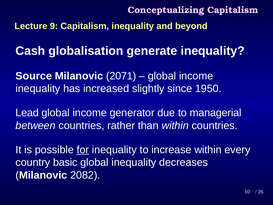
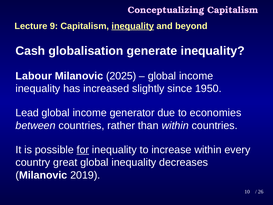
inequality at (133, 26) underline: none -> present
Source: Source -> Labour
2071: 2071 -> 2025
managerial: managerial -> economies
basic: basic -> great
2082: 2082 -> 2019
